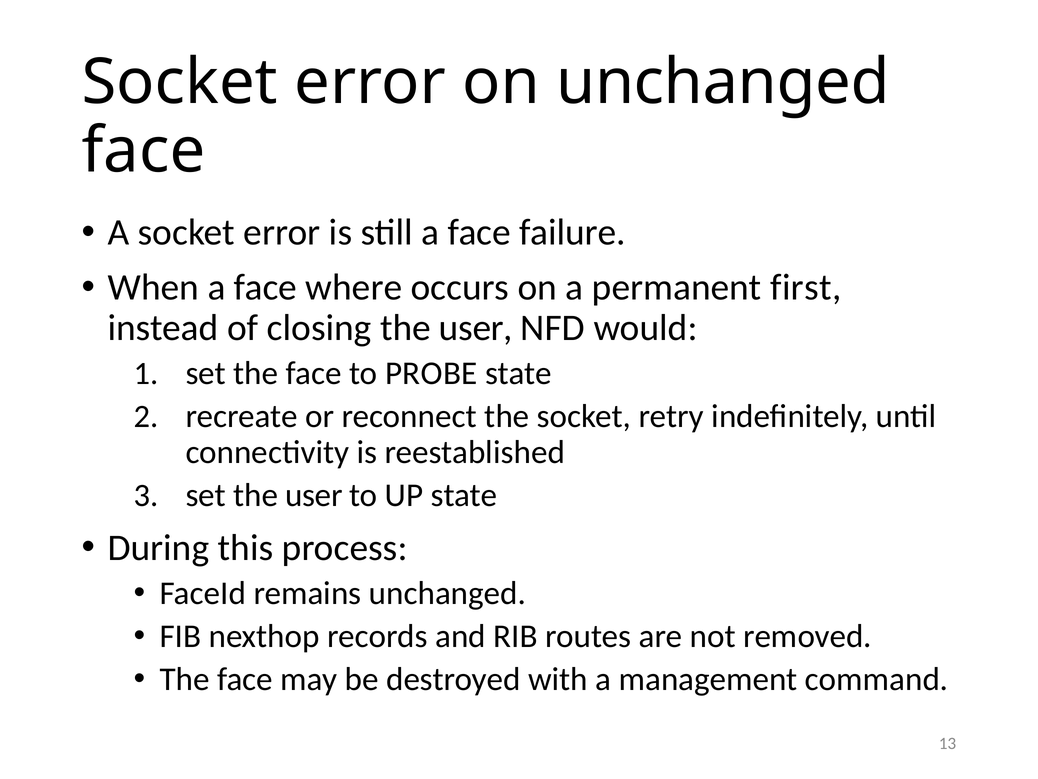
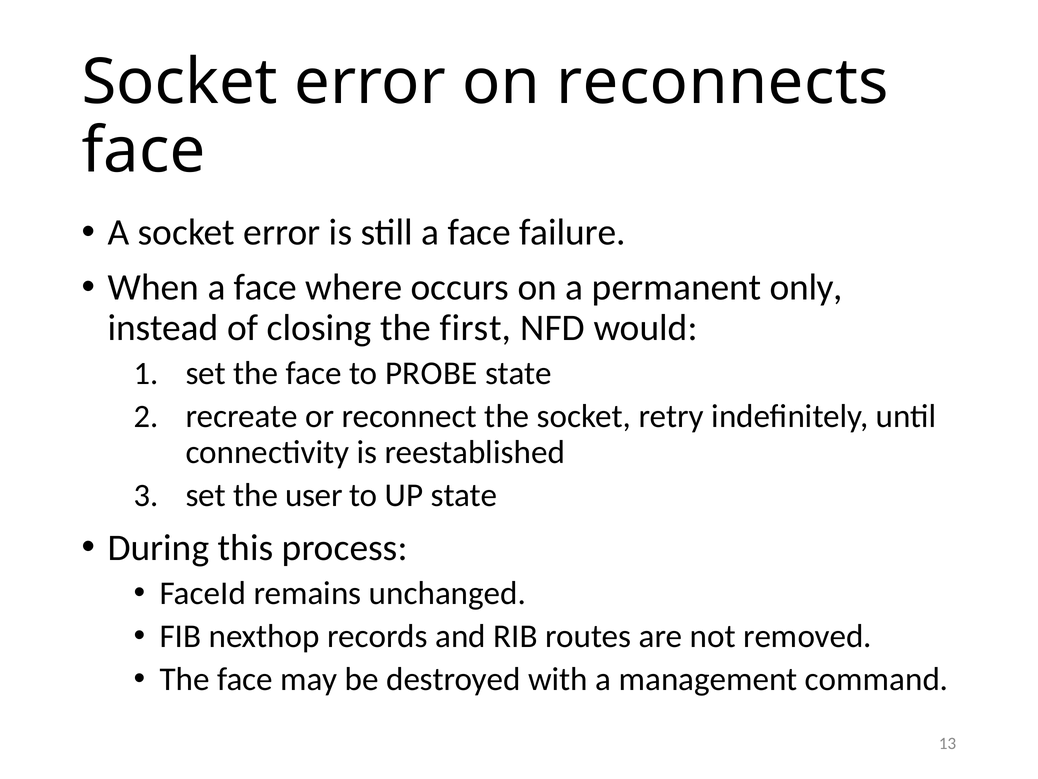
on unchanged: unchanged -> reconnects
first: first -> only
closing the user: user -> first
